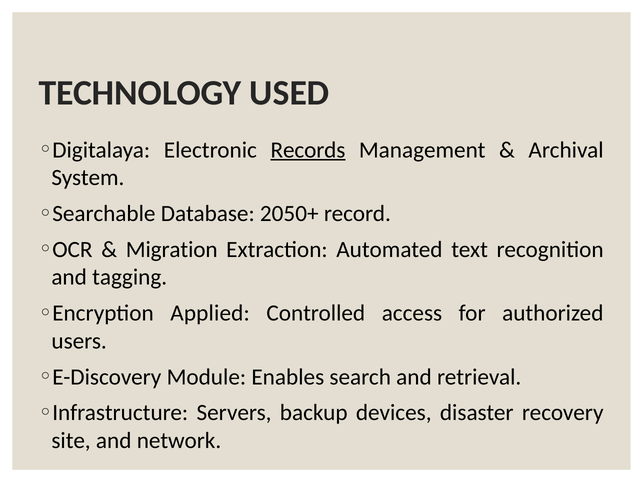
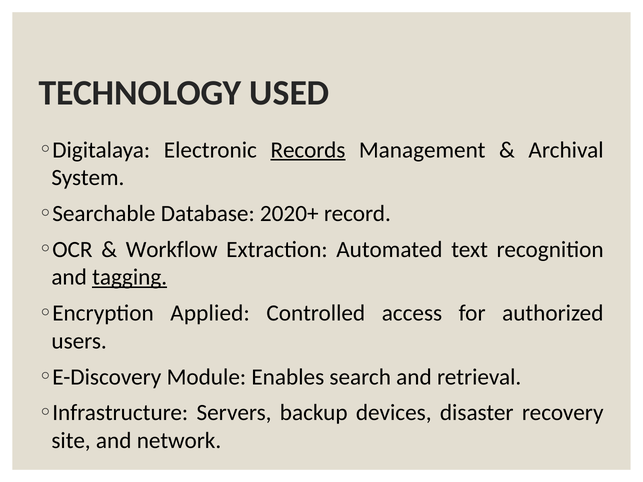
2050+: 2050+ -> 2020+
Migration: Migration -> Workflow
tagging underline: none -> present
